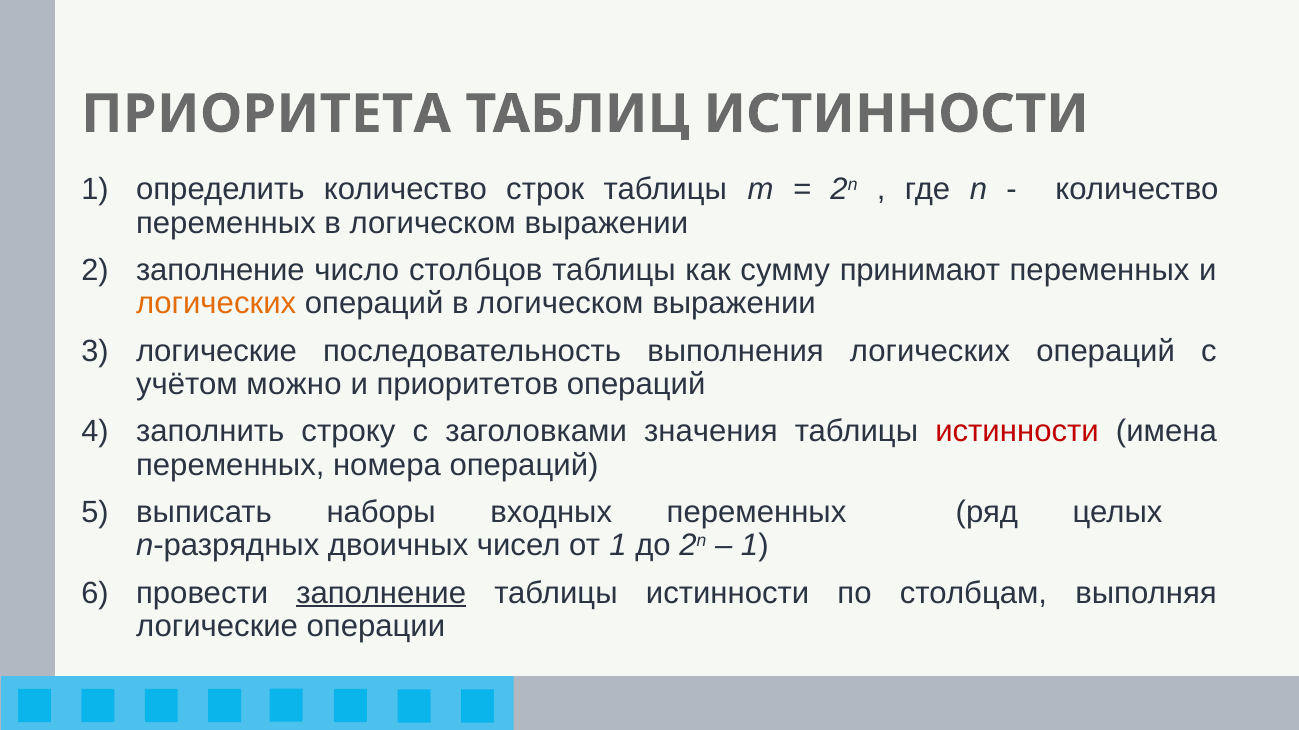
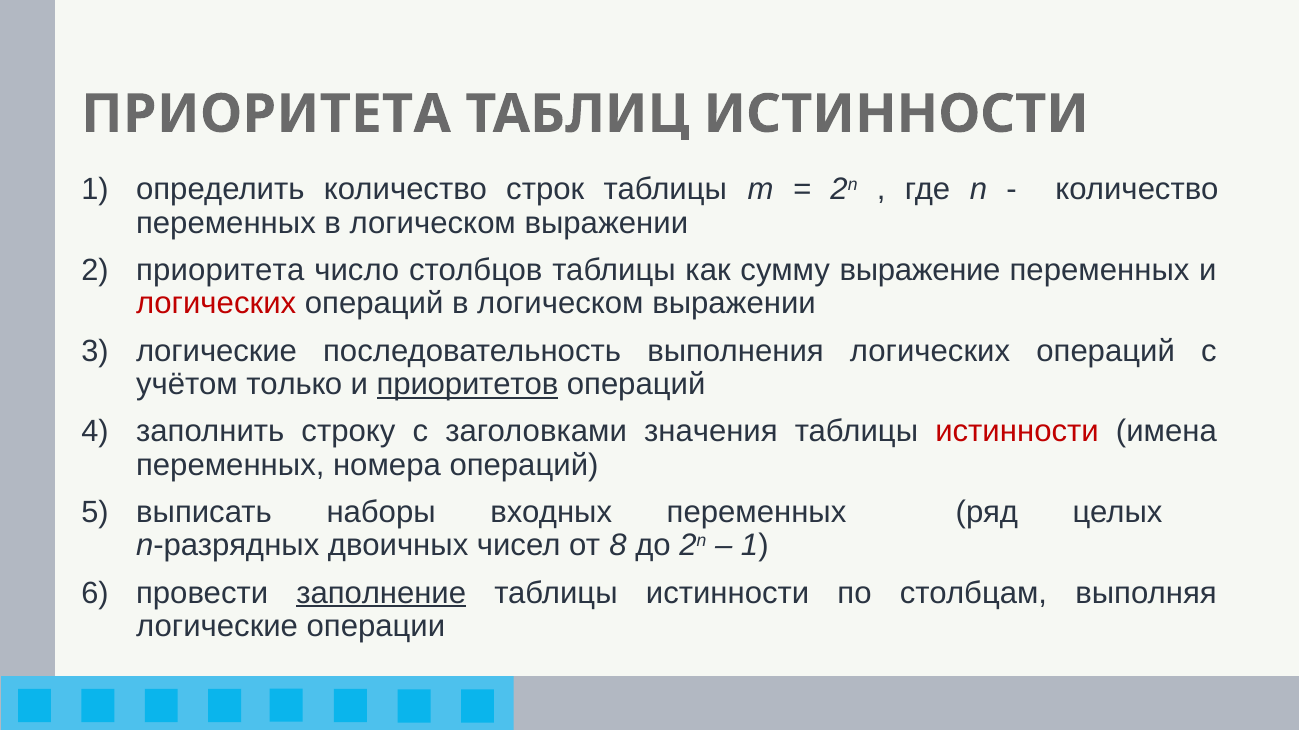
заполнение at (220, 270): заполнение -> приоритета
принимают: принимают -> выражение
логических at (216, 304) colour: orange -> red
можно: можно -> только
приоритетов underline: none -> present
от 1: 1 -> 8
